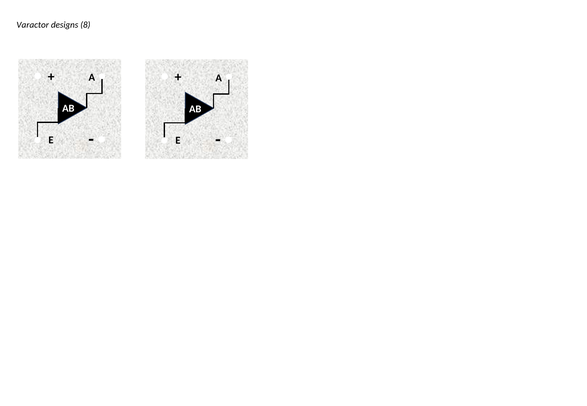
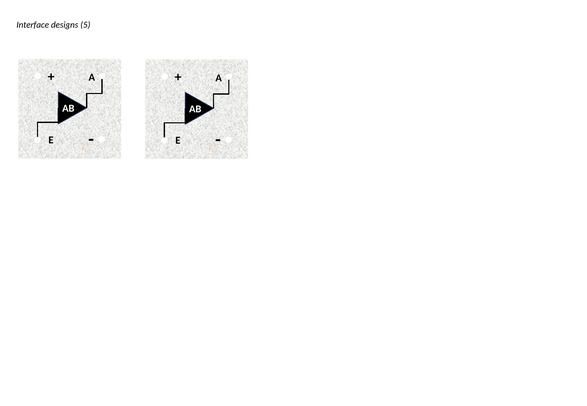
Varactor: Varactor -> Interface
8: 8 -> 5
